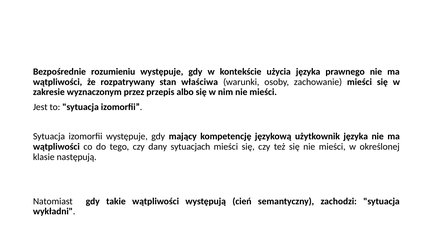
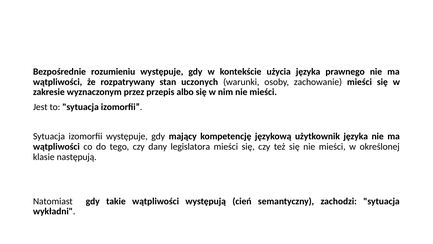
właściwa: właściwa -> uczonych
sytuacjach: sytuacjach -> legislatora
